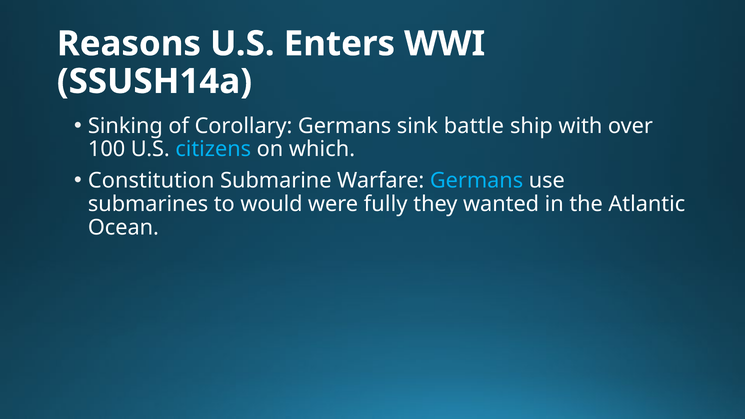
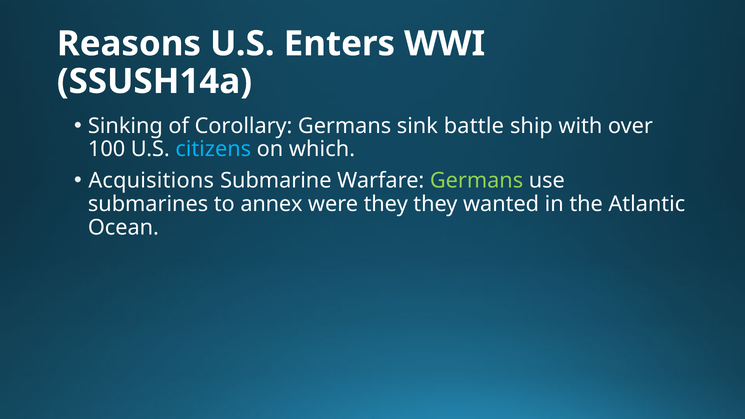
Constitution: Constitution -> Acquisitions
Germans at (477, 181) colour: light blue -> light green
would: would -> annex
were fully: fully -> they
